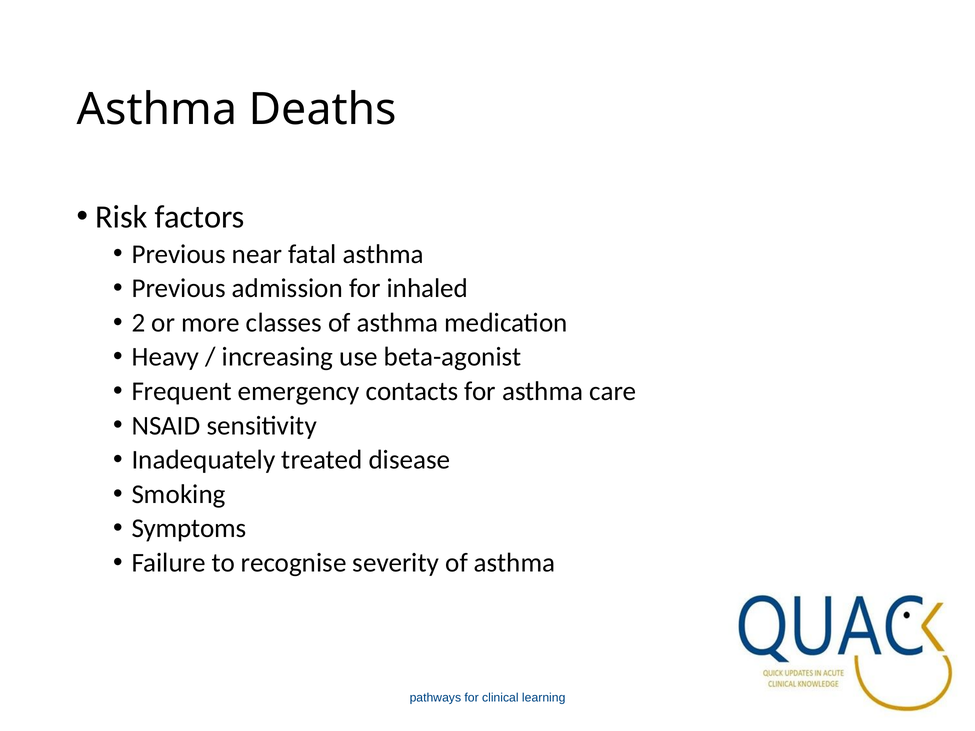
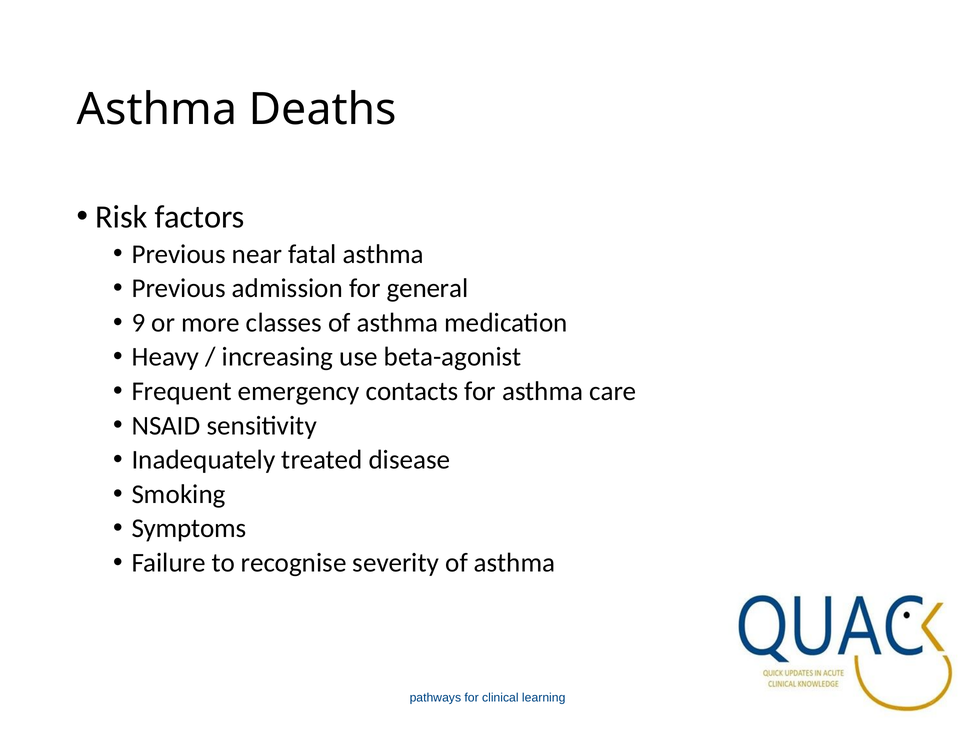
inhaled: inhaled -> general
2: 2 -> 9
